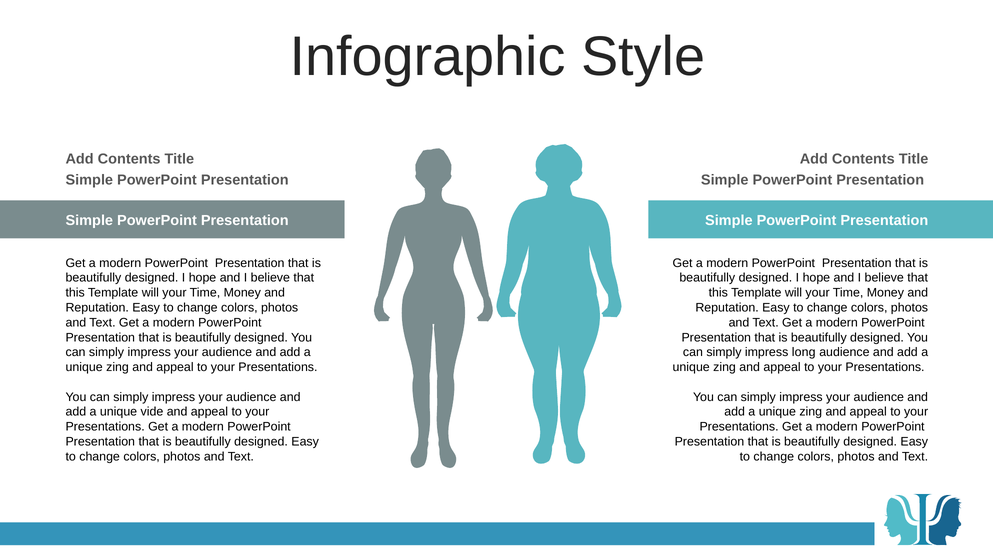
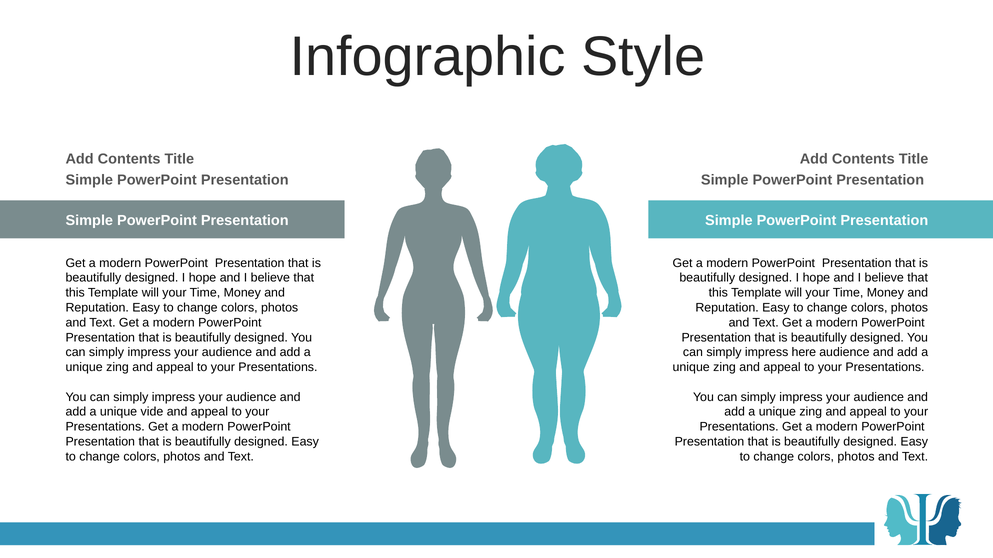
long: long -> here
